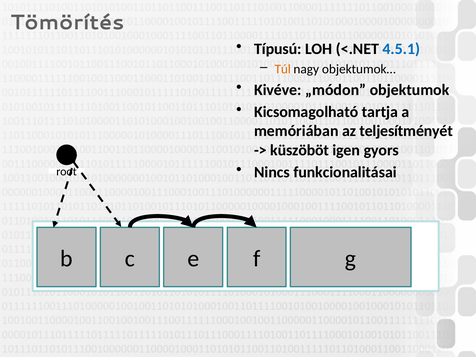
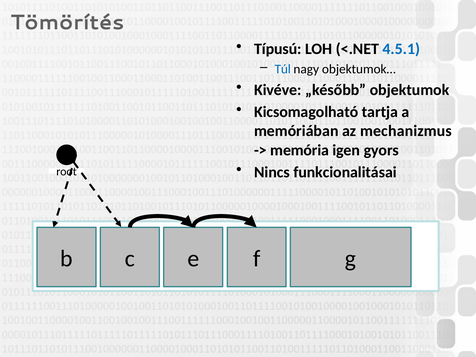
Túl colour: orange -> blue
„módon: „módon -> „később
teljesítményét: teljesítményét -> mechanizmus
küszöböt: küszöböt -> memória
